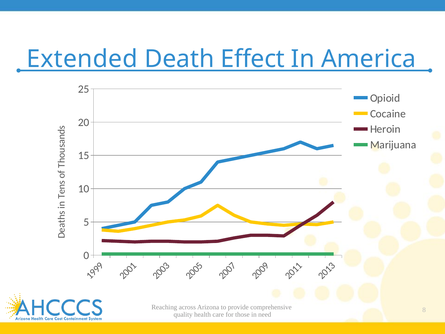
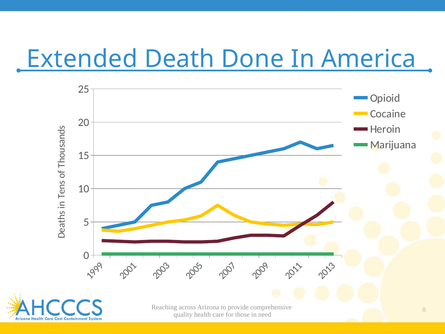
Effect: Effect -> Done
